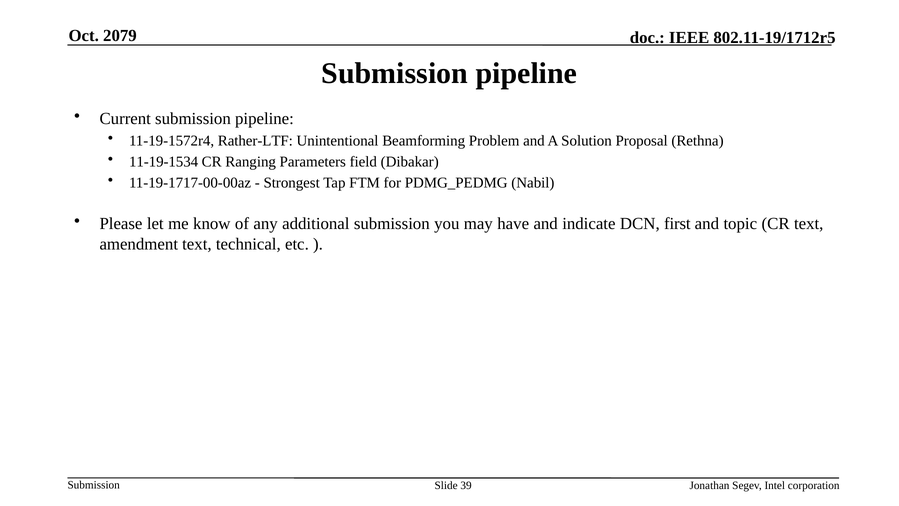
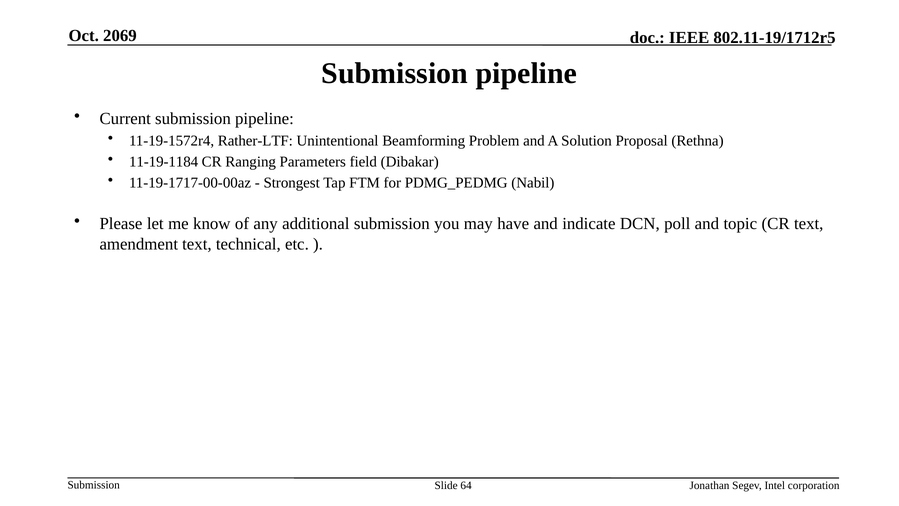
2079: 2079 -> 2069
11-19-1534: 11-19-1534 -> 11-19-1184
first: first -> poll
39: 39 -> 64
